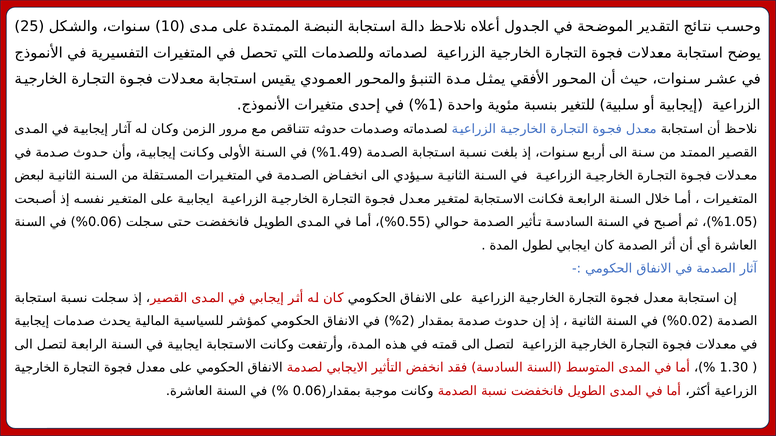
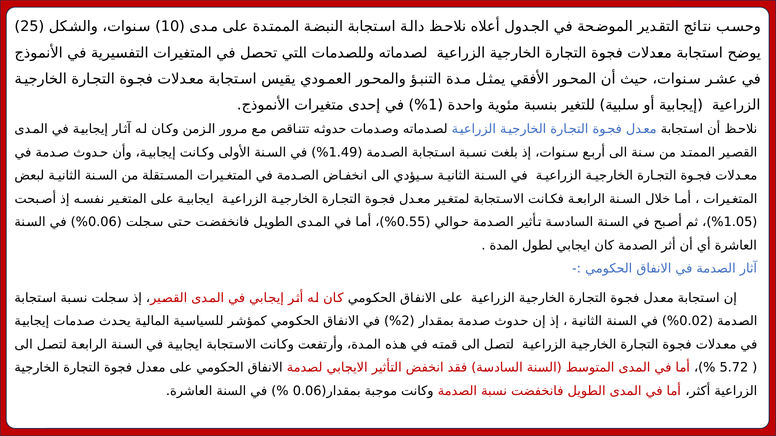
1.30: 1.30 -> 5.72
